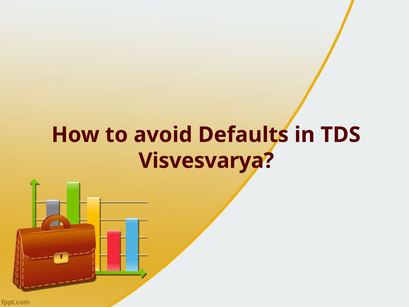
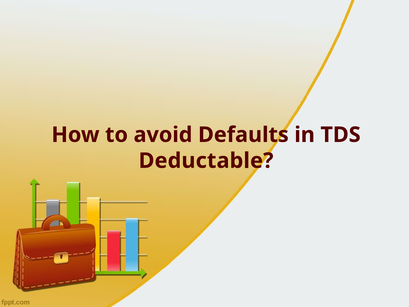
Visvesvarya: Visvesvarya -> Deductable
